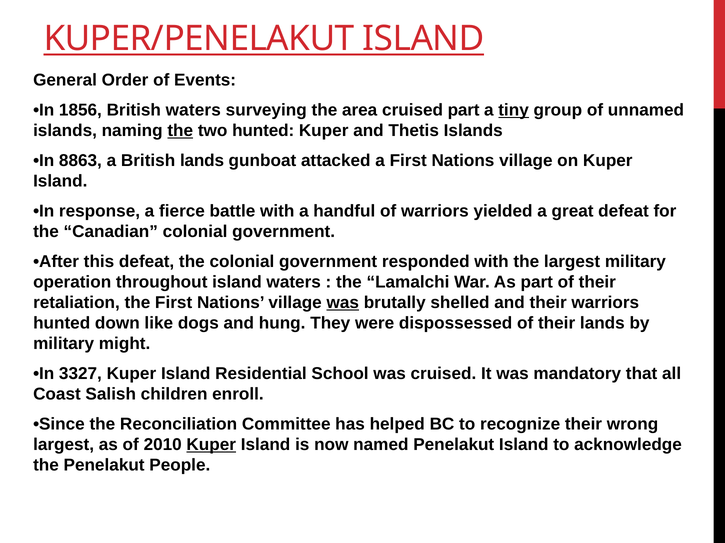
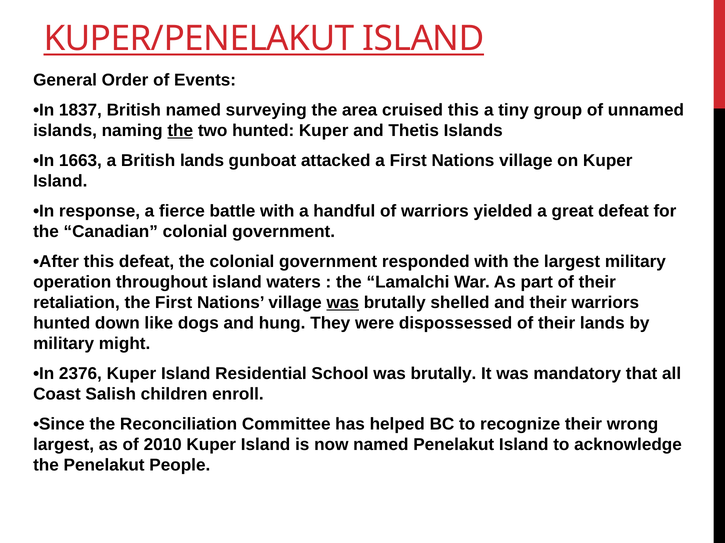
1856: 1856 -> 1837
British waters: waters -> named
cruised part: part -> this
tiny underline: present -> none
8863: 8863 -> 1663
3327: 3327 -> 2376
School was cruised: cruised -> brutally
Kuper at (211, 445) underline: present -> none
